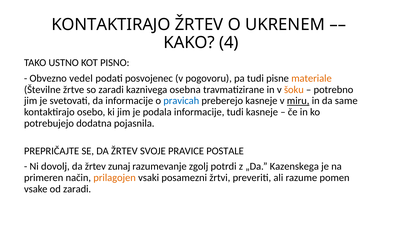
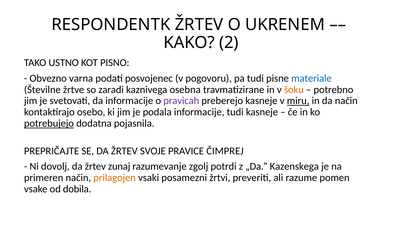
KONTAKTIRAJO at (111, 25): KONTAKTIRAJO -> RESPONDENTK
4: 4 -> 2
vedel: vedel -> varna
materiale colour: orange -> blue
pravicah colour: blue -> purple
da same: same -> način
potrebujejo underline: none -> present
POSTALE: POSTALE -> ČIMPREJ
od zaradi: zaradi -> dobila
